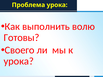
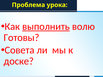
выполнить underline: none -> present
Своего: Своего -> Совета
урока at (19, 61): урока -> доске
